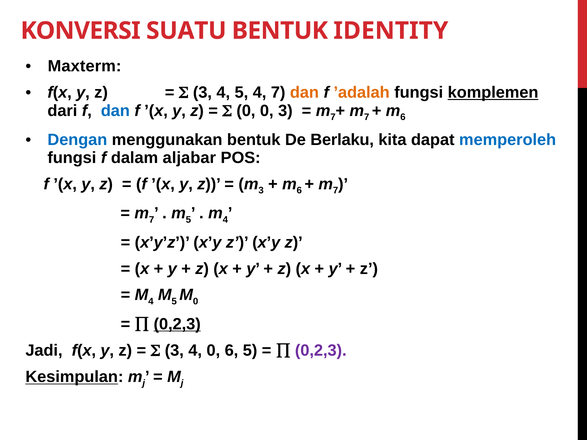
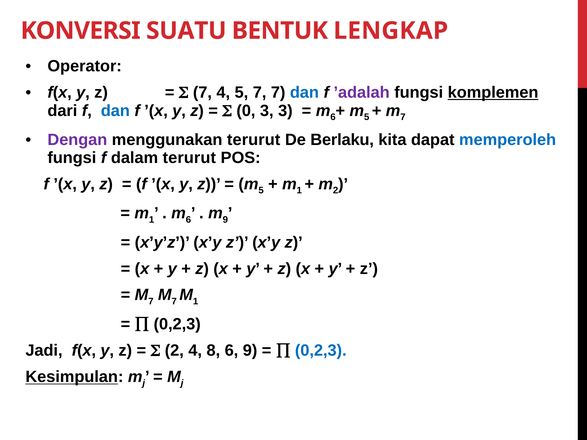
IDENTITY: IDENTITY -> LENGKAP
Maxterm: Maxterm -> Operator
3 at (202, 92): 3 -> 7
5 4: 4 -> 7
dan at (304, 92) colour: orange -> blue
’adalah colour: orange -> purple
0 0: 0 -> 3
7 at (333, 117): 7 -> 6
7 at (367, 117): 7 -> 5
6 at (403, 117): 6 -> 7
Dengan colour: blue -> purple
menggunakan bentuk: bentuk -> terurut
dalam aljabar: aljabar -> terurut
3 at (261, 191): 3 -> 5
6 at (299, 191): 6 -> 1
7 at (336, 191): 7 -> 2
7 at (152, 220): 7 -> 1
5 at (188, 220): 5 -> 6
4 at (225, 220): 4 -> 9
4 at (151, 301): 4 -> 7
5 at (174, 301): 5 -> 7
0 at (196, 301): 0 -> 1
0,2,3 at (177, 324) underline: present -> none
3 at (174, 351): 3 -> 2
4 0: 0 -> 8
6 5: 5 -> 9
0,2,3 at (321, 351) colour: purple -> blue
